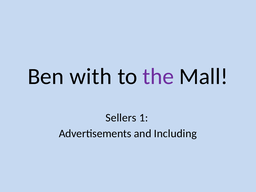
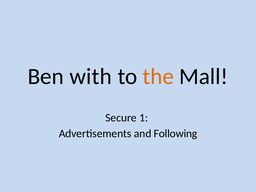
the colour: purple -> orange
Sellers: Sellers -> Secure
Including: Including -> Following
